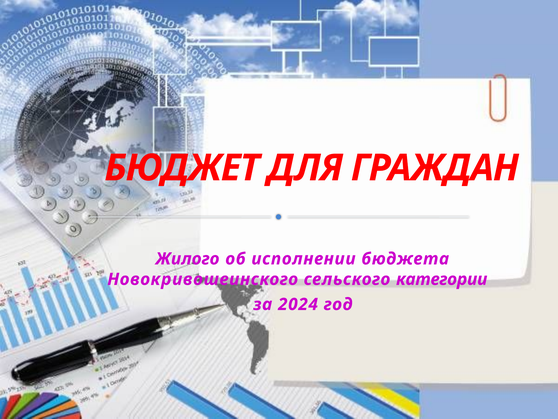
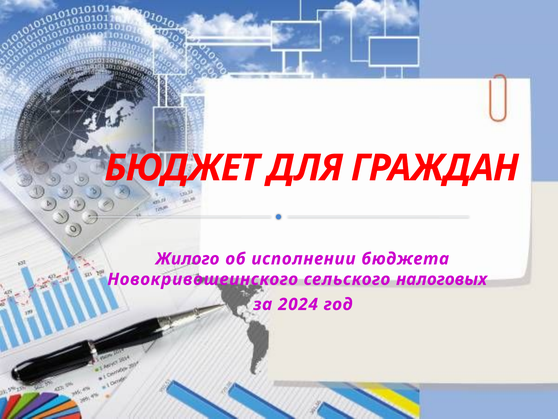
категории: категории -> налоговых
